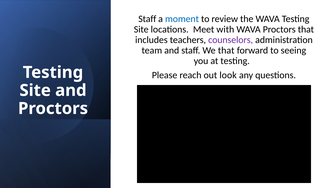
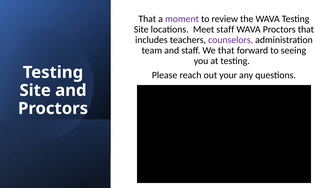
Staff at (147, 19): Staff -> That
moment colour: blue -> purple
Meet with: with -> staff
look: look -> your
